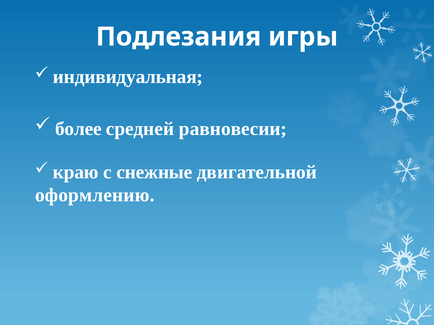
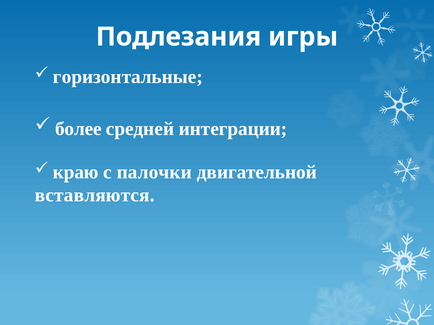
индивидуальная: индивидуальная -> горизонтальные
равновесии: равновесии -> интеграции
снежные: снежные -> палочки
оформлению: оформлению -> вставляются
